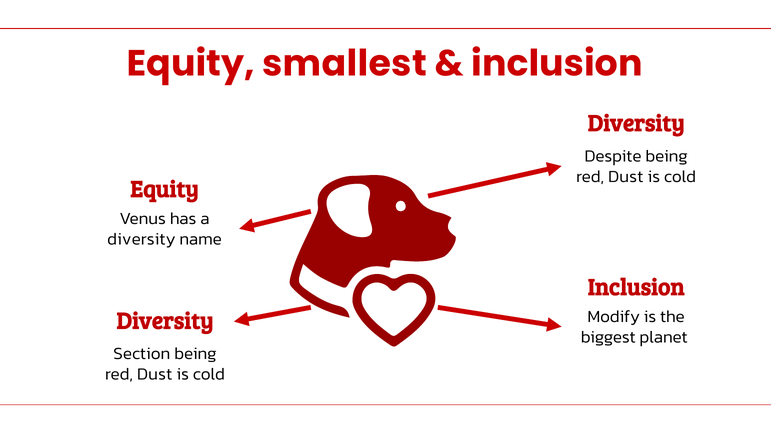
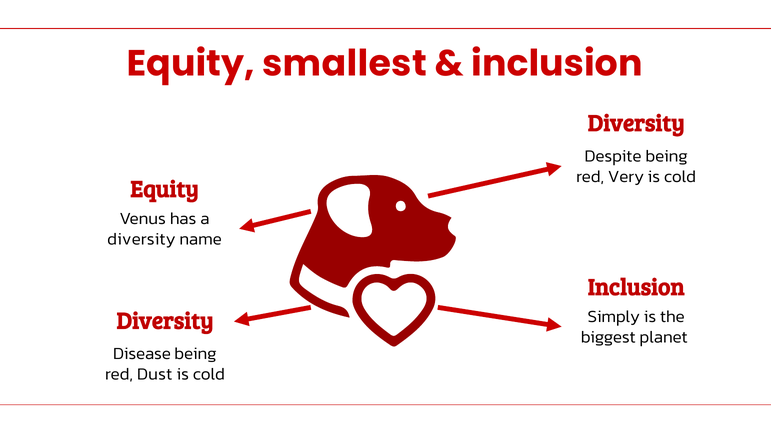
Dust at (626, 176): Dust -> Very
Modify: Modify -> Simply
Section: Section -> Disease
